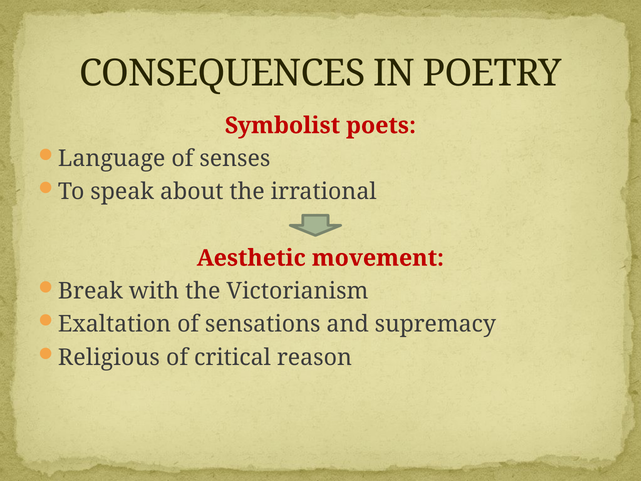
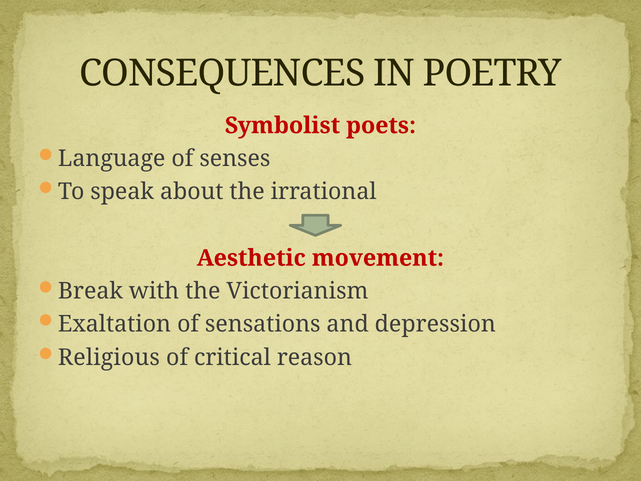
supremacy: supremacy -> depression
